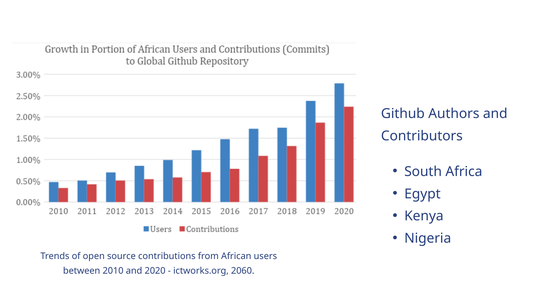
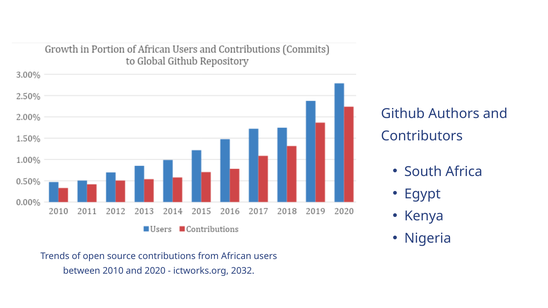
2060: 2060 -> 2032
